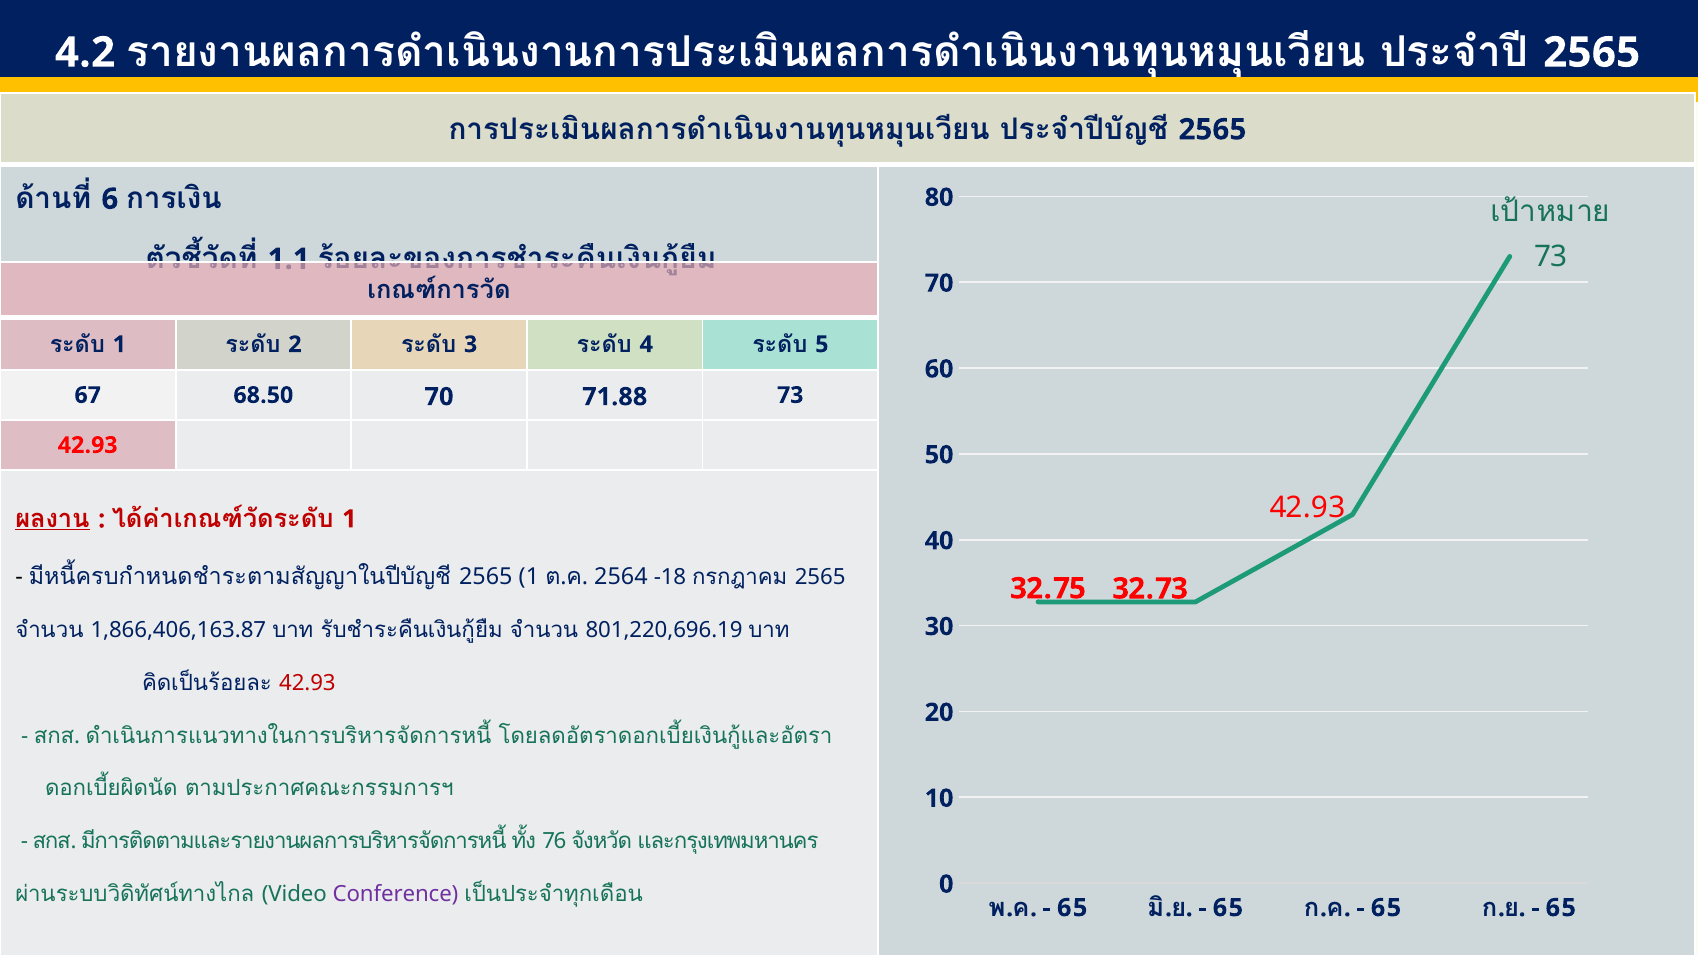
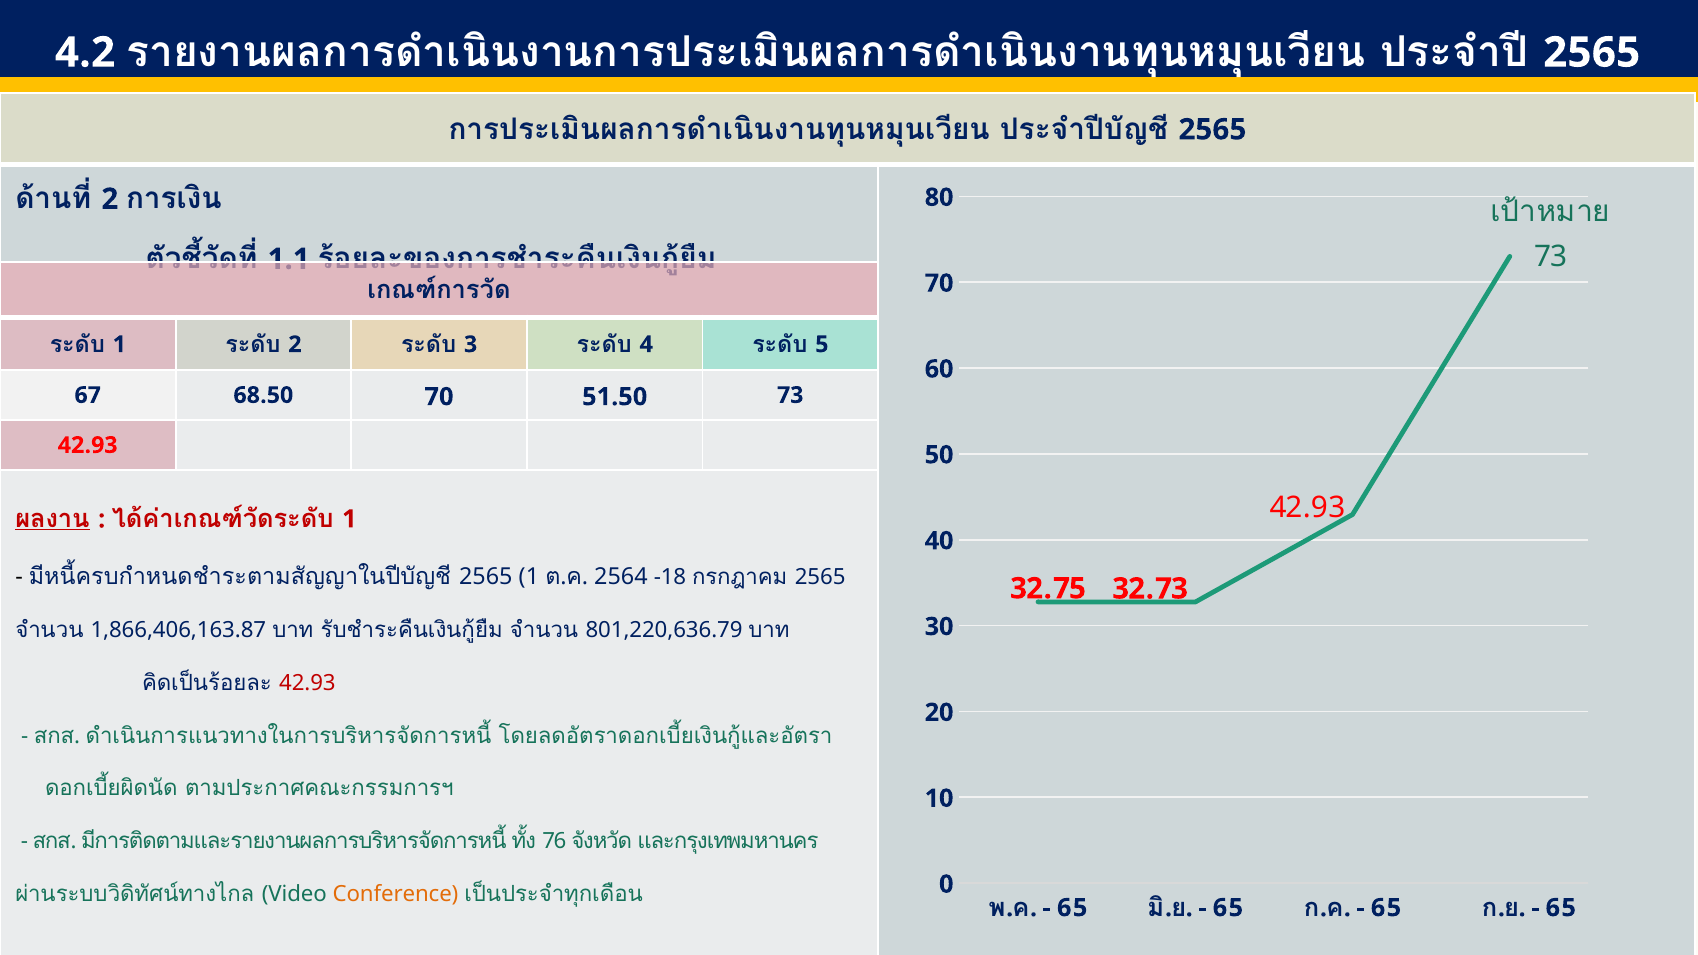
6 at (110, 199): 6 -> 2
71.88: 71.88 -> 51.50
801,220,696.19: 801,220,696.19 -> 801,220,636.79
Conference colour: purple -> orange
